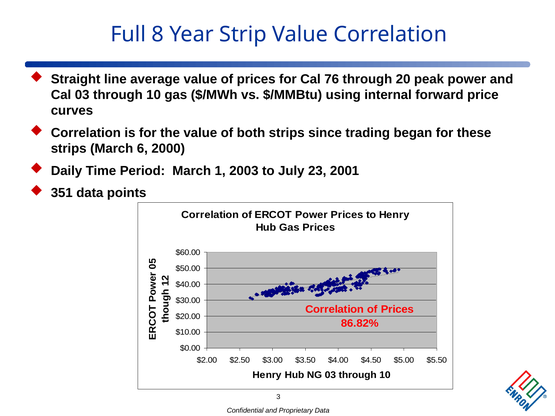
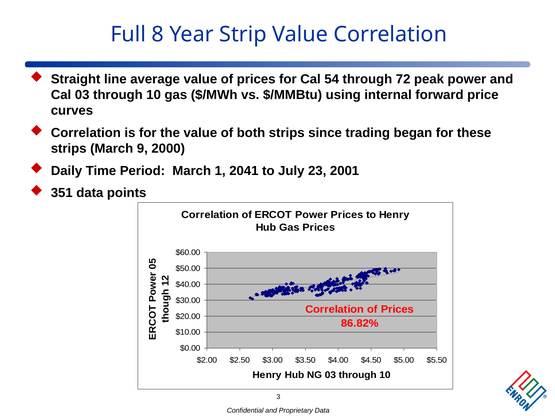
76: 76 -> 54
20: 20 -> 72
6: 6 -> 9
2003: 2003 -> 2041
